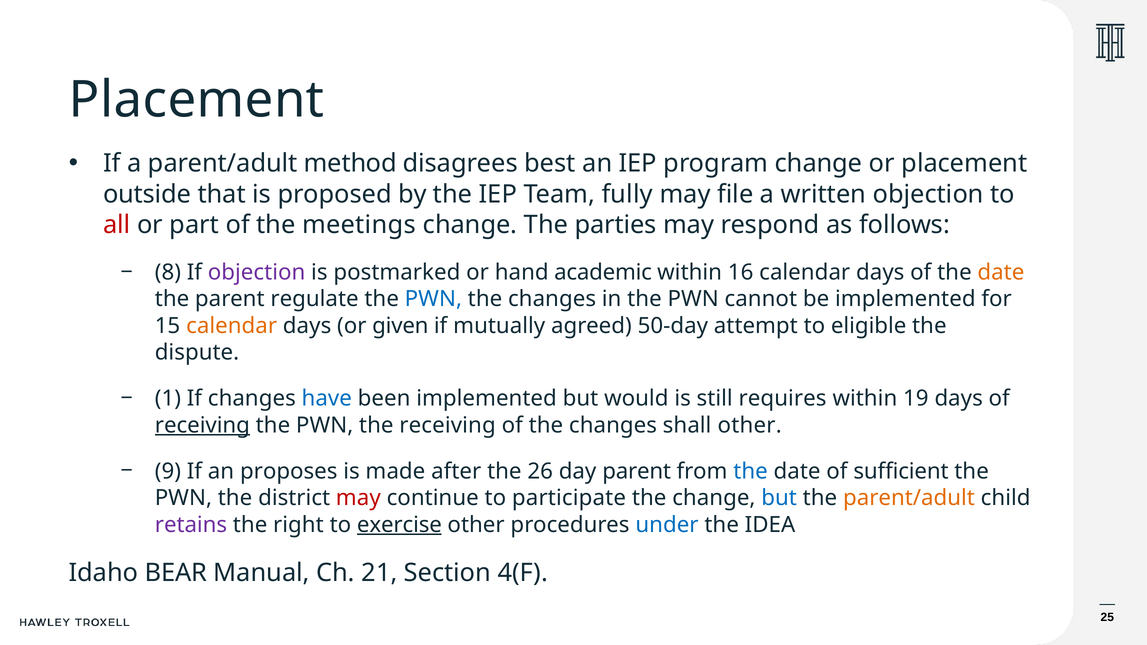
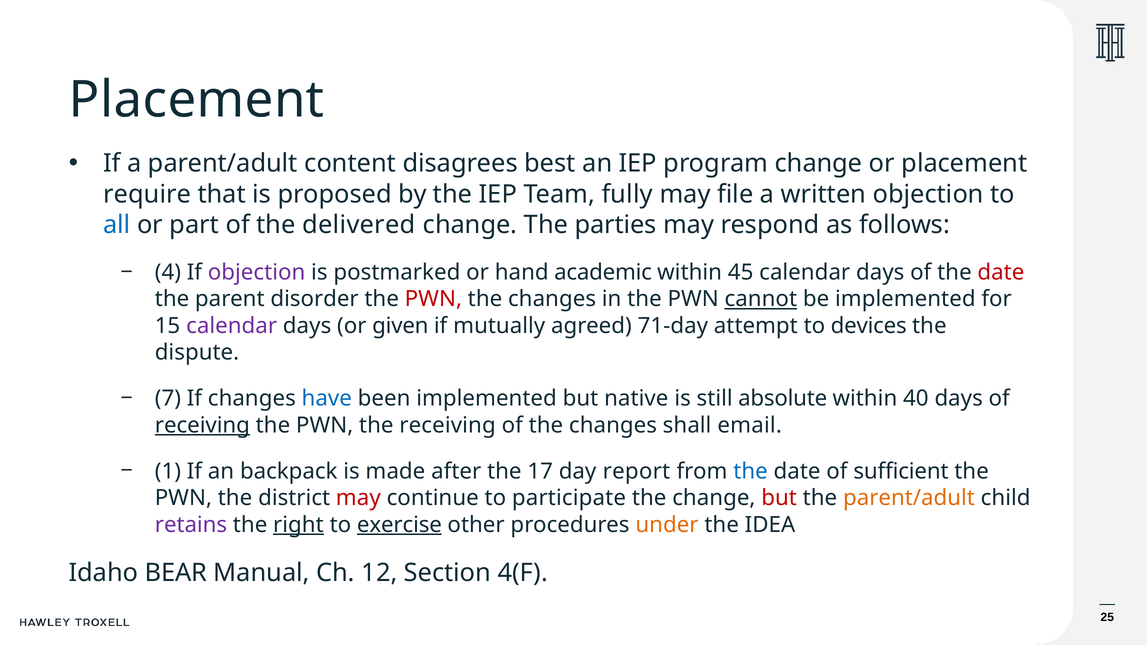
method: method -> content
outside: outside -> require
all colour: red -> blue
meetings: meetings -> delivered
8: 8 -> 4
16: 16 -> 45
date at (1001, 272) colour: orange -> red
regulate: regulate -> disorder
PWN at (433, 299) colour: blue -> red
cannot underline: none -> present
calendar at (232, 326) colour: orange -> purple
50-day: 50-day -> 71-day
eligible: eligible -> devices
1: 1 -> 7
would: would -> native
requires: requires -> absolute
19: 19 -> 40
shall other: other -> email
9: 9 -> 1
proposes: proposes -> backpack
26: 26 -> 17
day parent: parent -> report
but at (779, 498) colour: blue -> red
right underline: none -> present
under colour: blue -> orange
21: 21 -> 12
